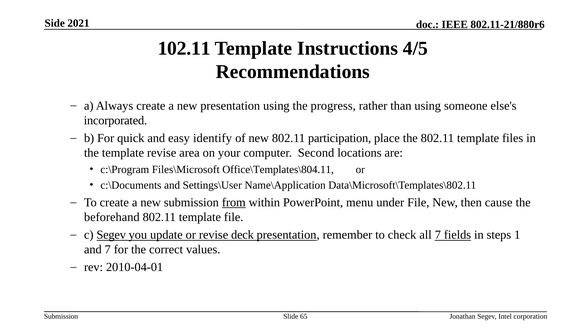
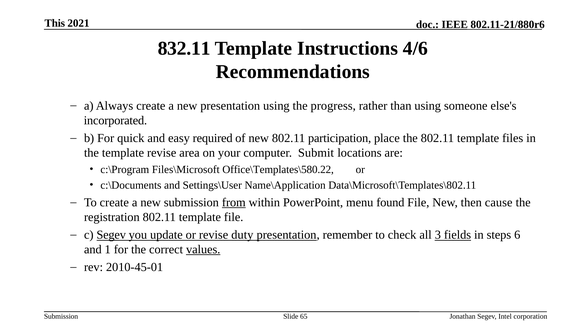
Side: Side -> This
102.11: 102.11 -> 832.11
4/5: 4/5 -> 4/6
identify: identify -> required
Second: Second -> Submit
Office\Templates\804.11: Office\Templates\804.11 -> Office\Templates\580.22
under: under -> found
beforehand: beforehand -> registration
deck: deck -> duty
all 7: 7 -> 3
1: 1 -> 6
and 7: 7 -> 1
values underline: none -> present
2010-04-01: 2010-04-01 -> 2010-45-01
